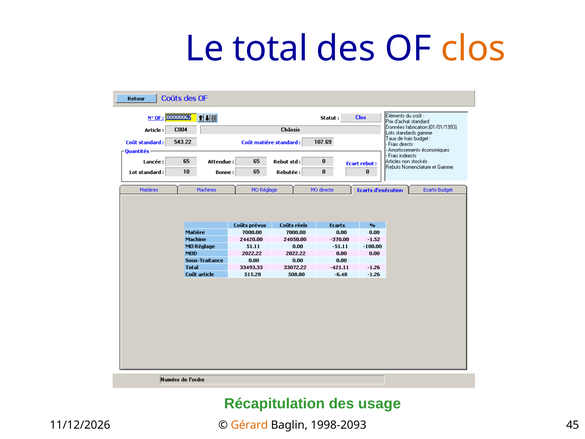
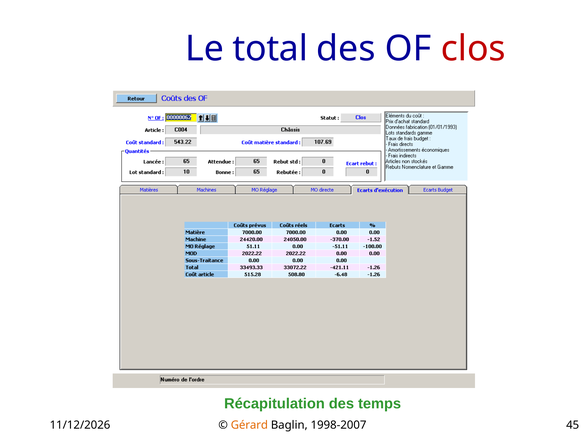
clos colour: orange -> red
usage: usage -> temps
1998-2093: 1998-2093 -> 1998-2007
